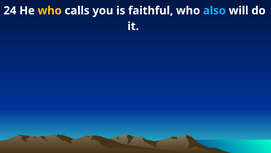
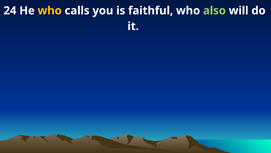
also colour: light blue -> light green
